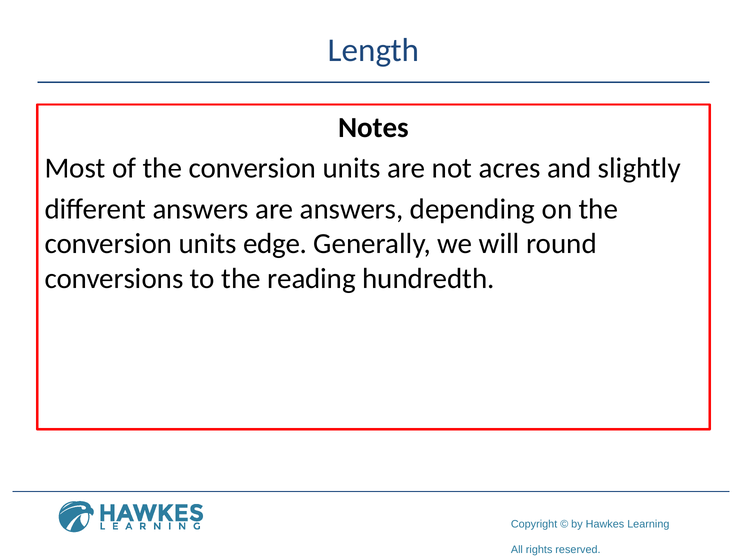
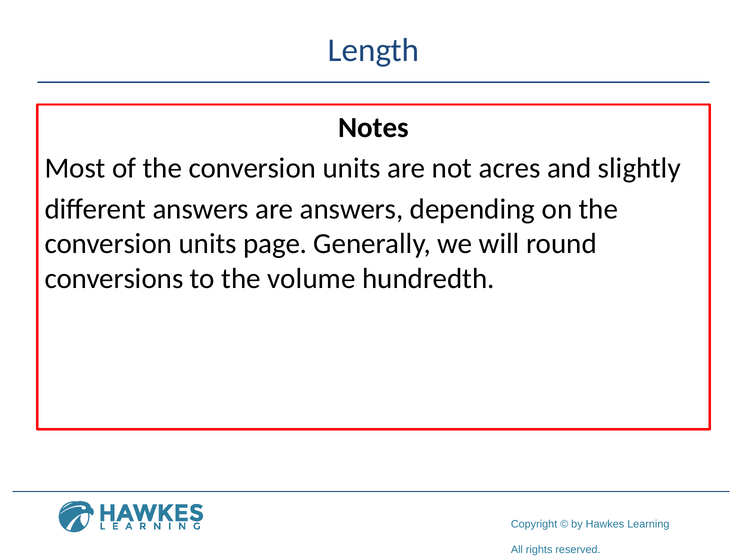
edge: edge -> page
reading: reading -> volume
